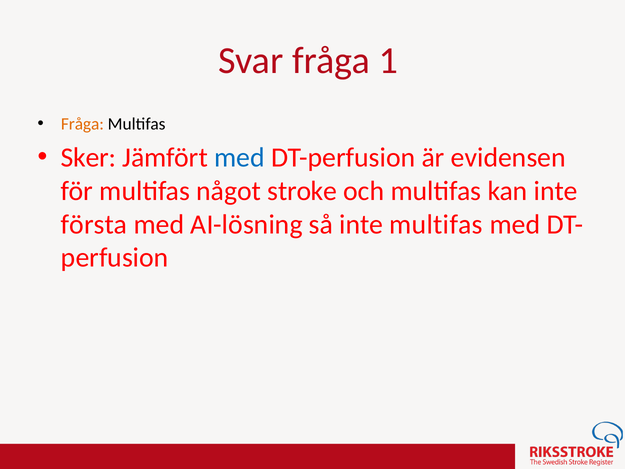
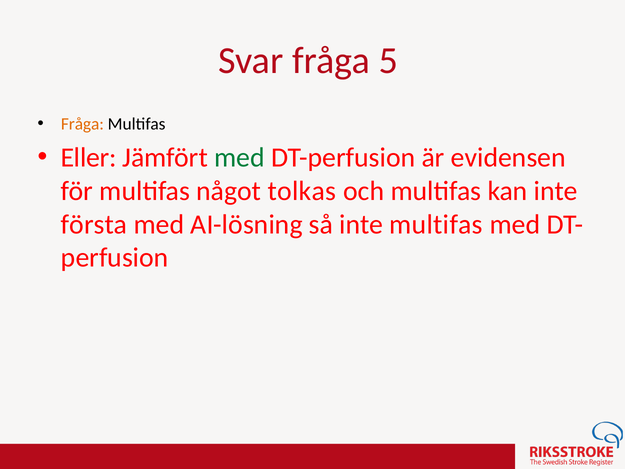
1: 1 -> 5
Sker: Sker -> Eller
med at (239, 158) colour: blue -> green
stroke: stroke -> tolkas
